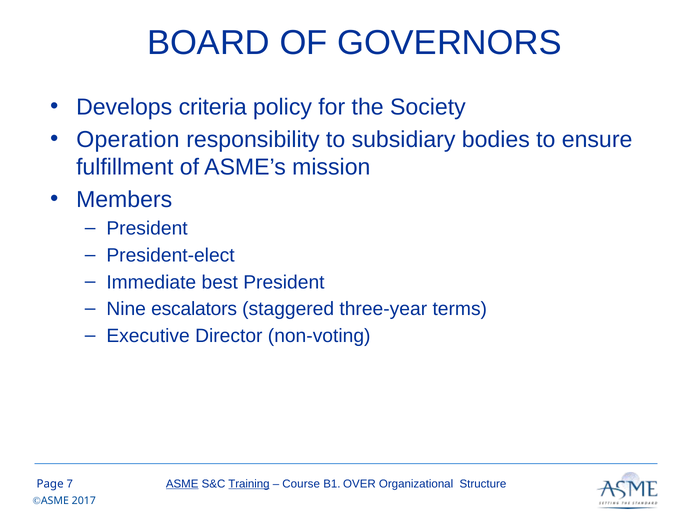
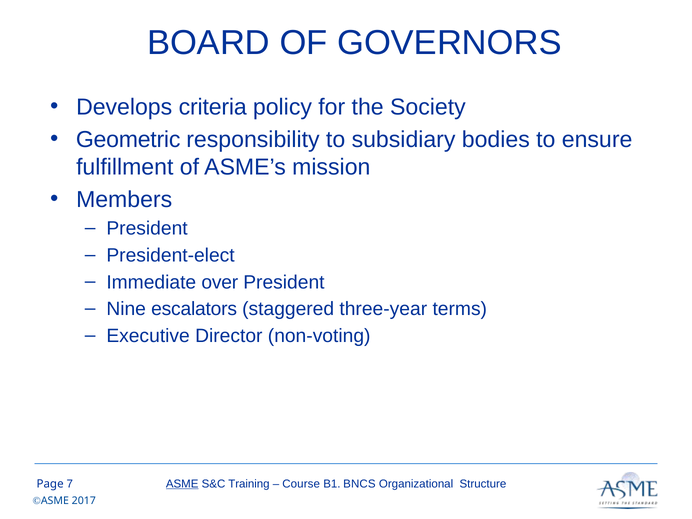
Operation: Operation -> Geometric
best: best -> over
Training underline: present -> none
OVER: OVER -> BNCS
